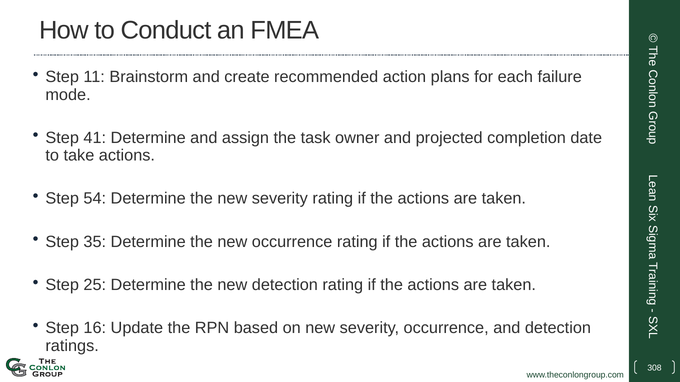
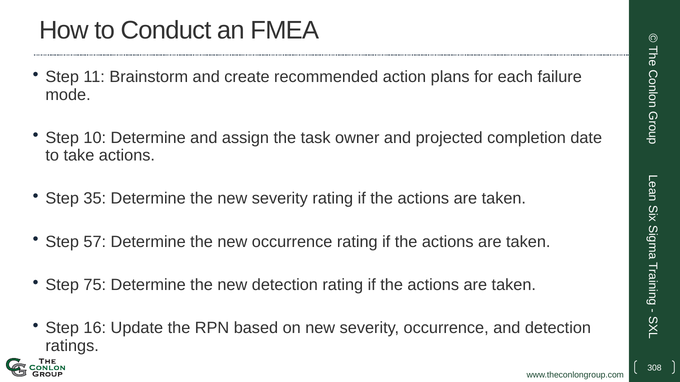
41: 41 -> 10
54: 54 -> 35
35: 35 -> 57
25: 25 -> 75
